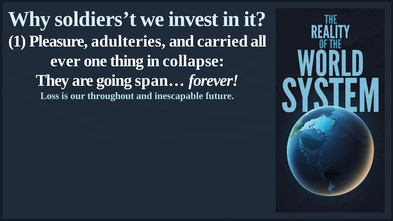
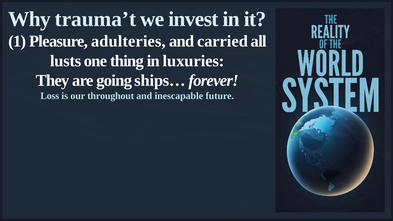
soldiers’t: soldiers’t -> trauma’t
ever: ever -> lusts
collapse: collapse -> luxuries
span…: span… -> ships…
